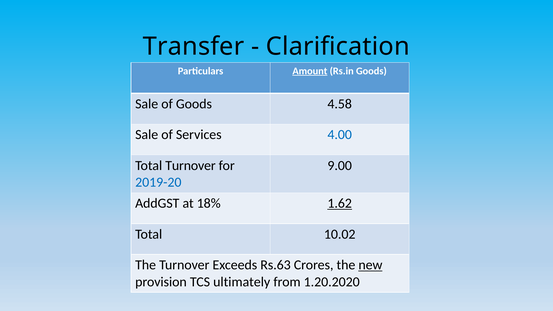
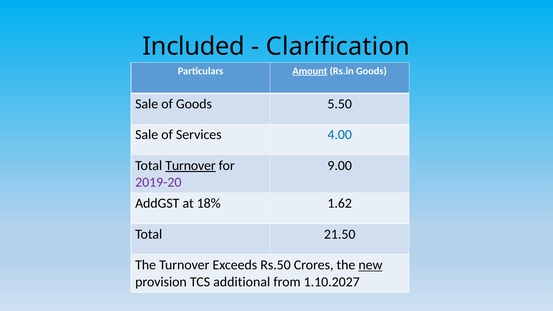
Transfer: Transfer -> Included
4.58: 4.58 -> 5.50
Turnover at (191, 166) underline: none -> present
2019-20 colour: blue -> purple
1.62 underline: present -> none
10.02: 10.02 -> 21.50
Rs.63: Rs.63 -> Rs.50
ultimately: ultimately -> additional
1.20.2020: 1.20.2020 -> 1.10.2027
